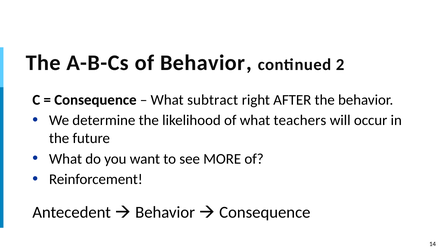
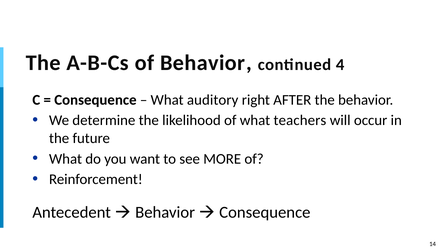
2: 2 -> 4
subtract: subtract -> auditory
